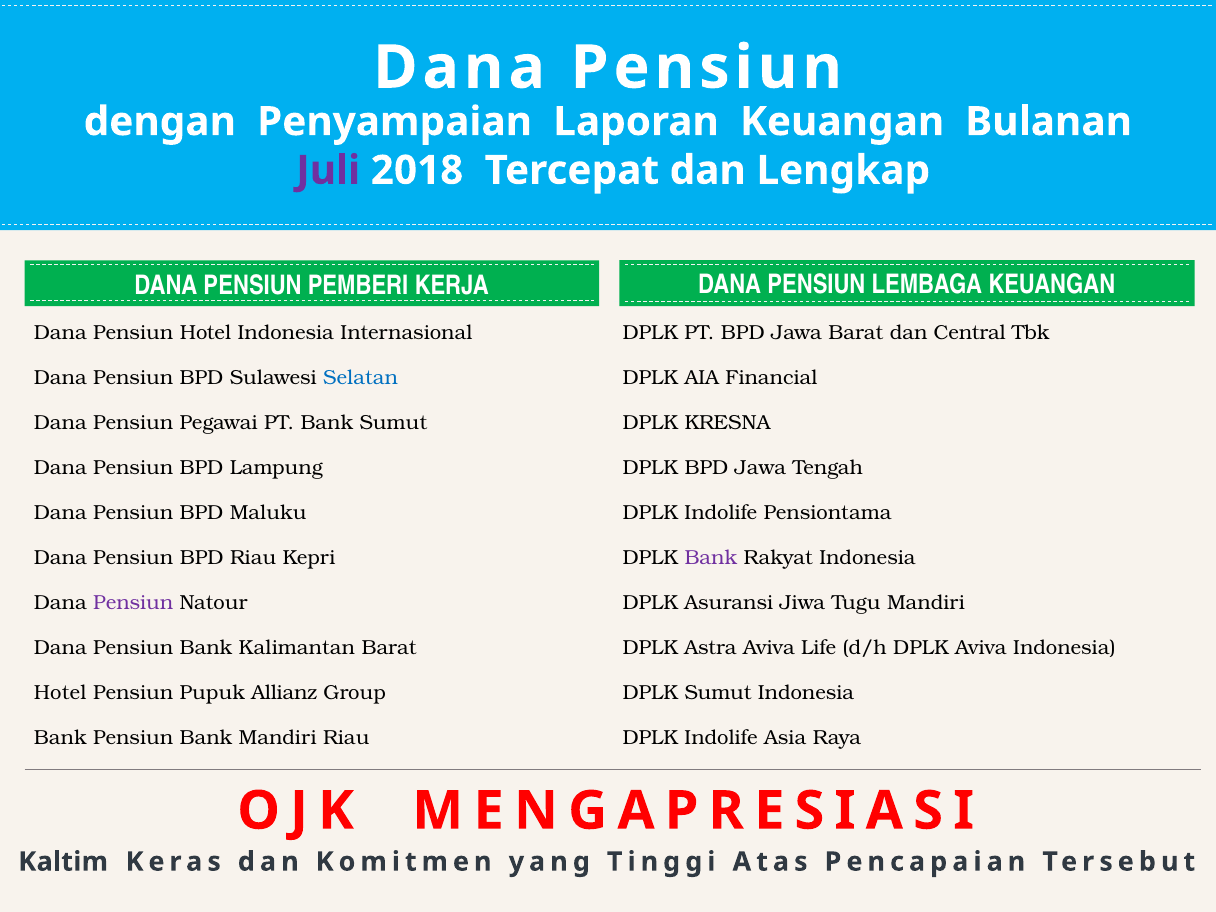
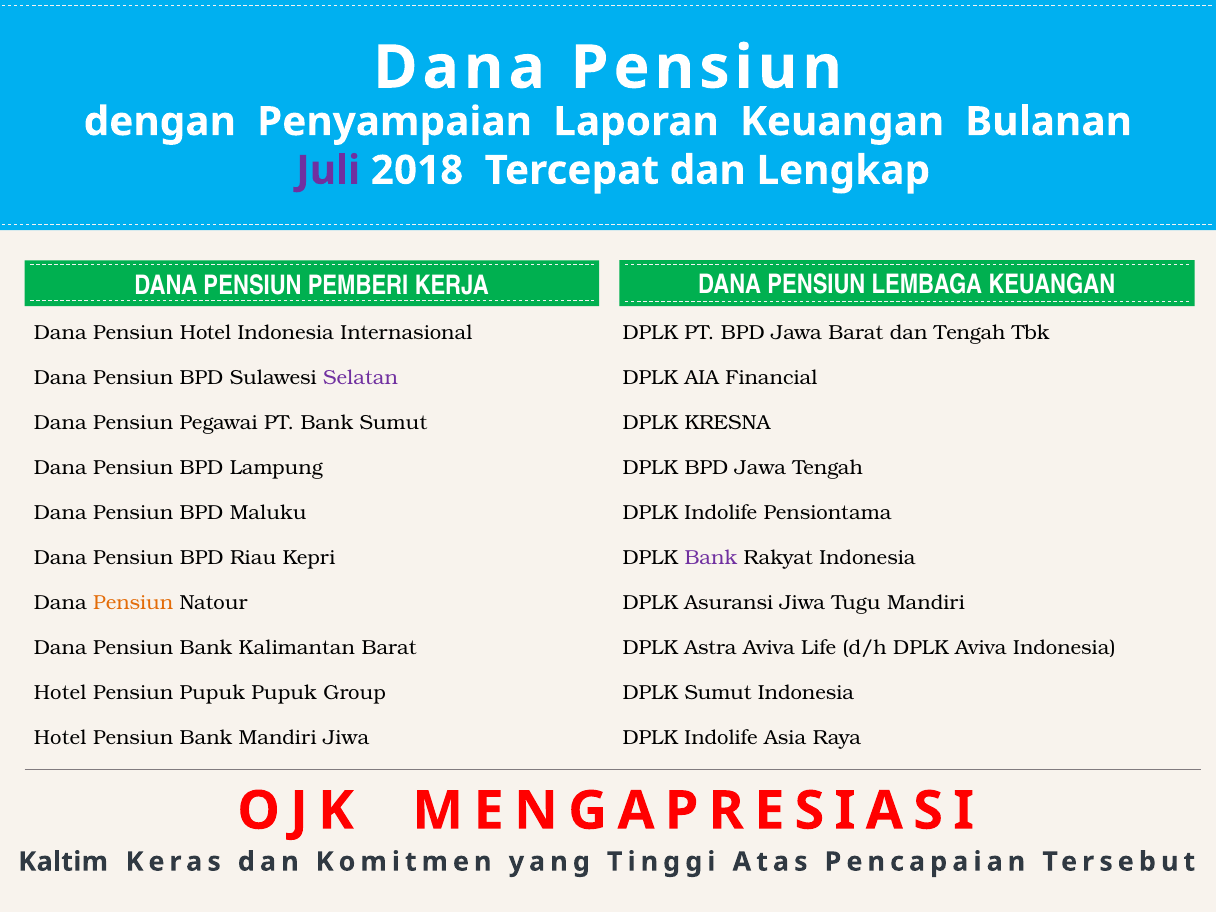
dan Central: Central -> Tengah
Selatan colour: blue -> purple
Pensiun at (133, 603) colour: purple -> orange
Pupuk Allianz: Allianz -> Pupuk
Bank at (60, 737): Bank -> Hotel
Mandiri Riau: Riau -> Jiwa
